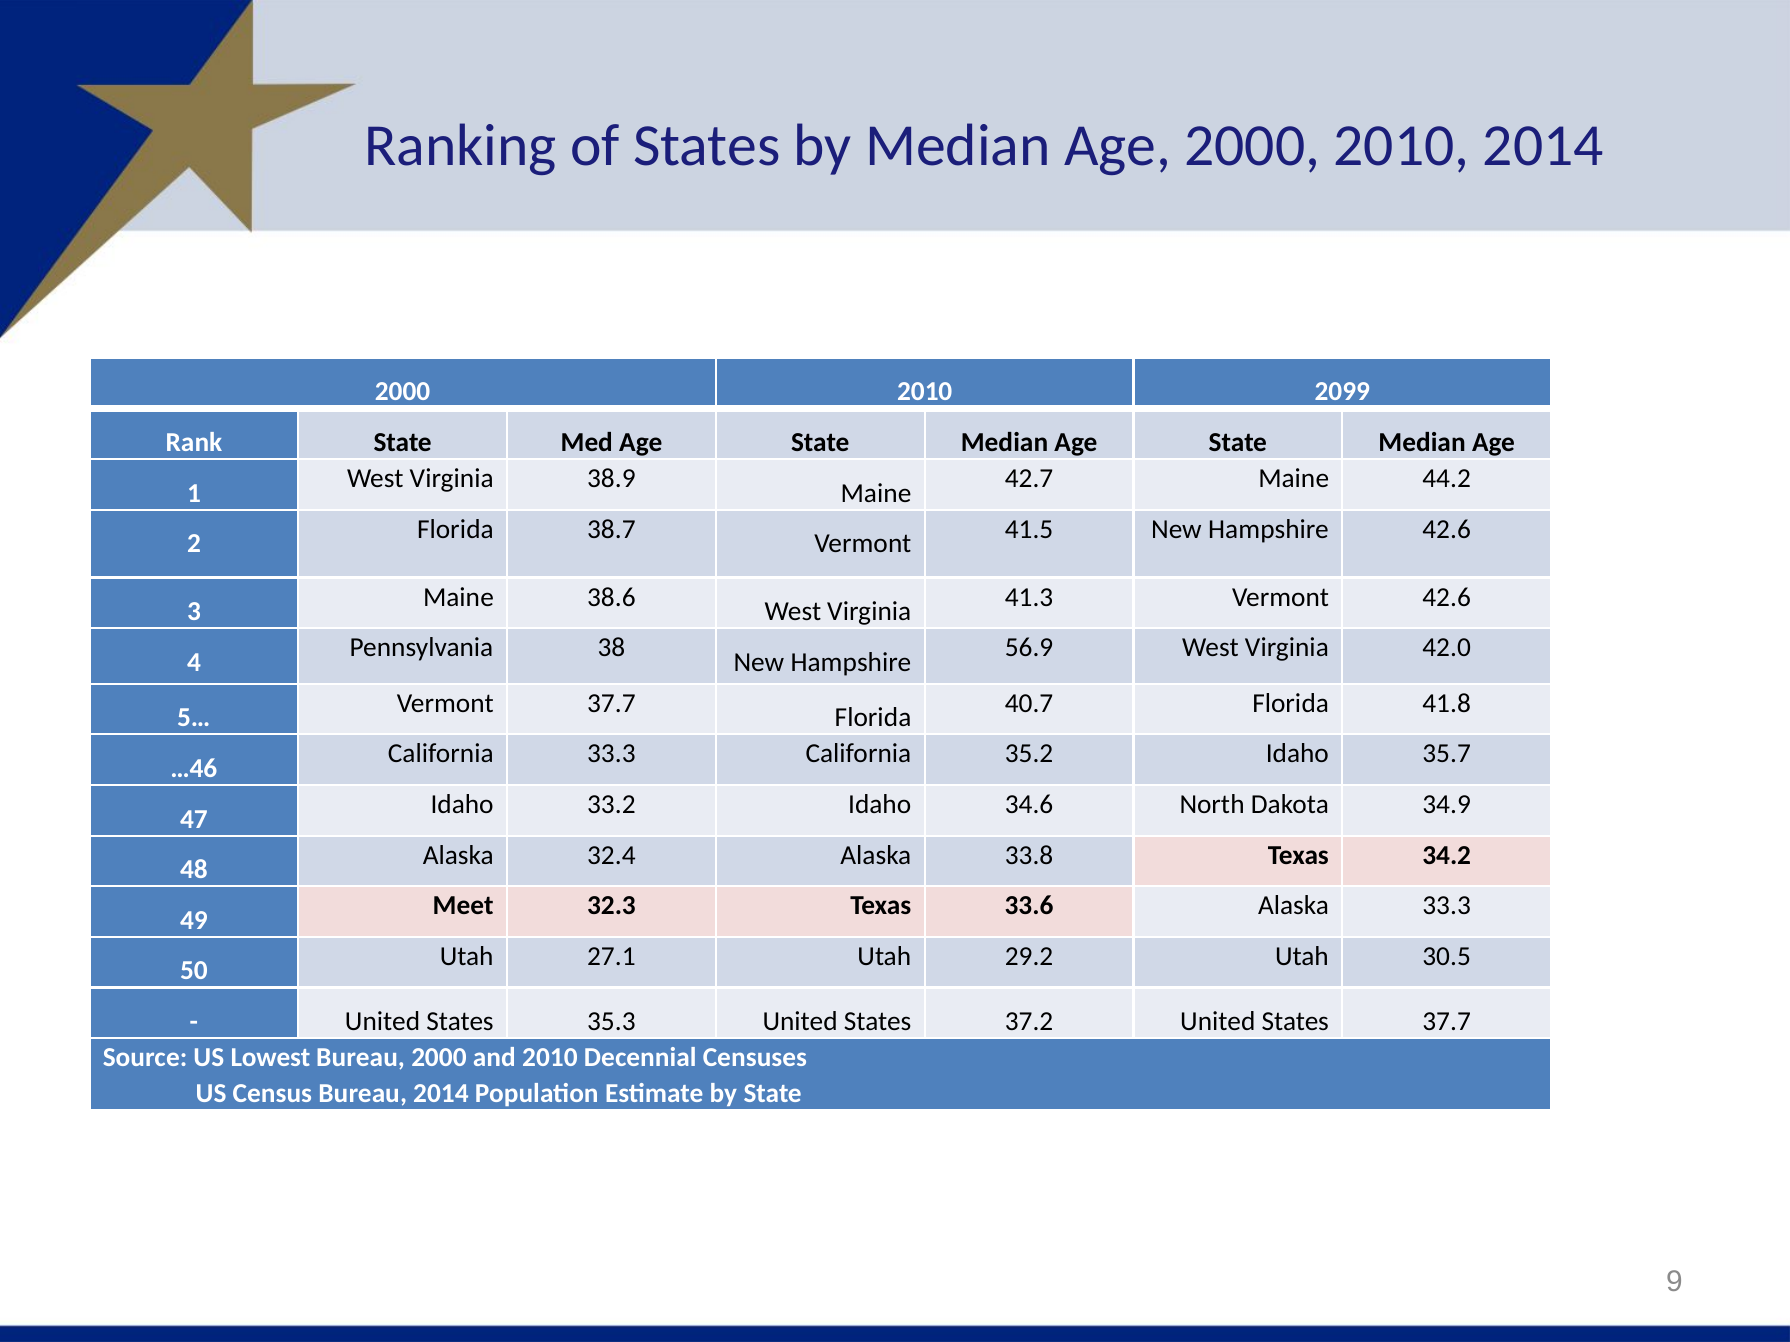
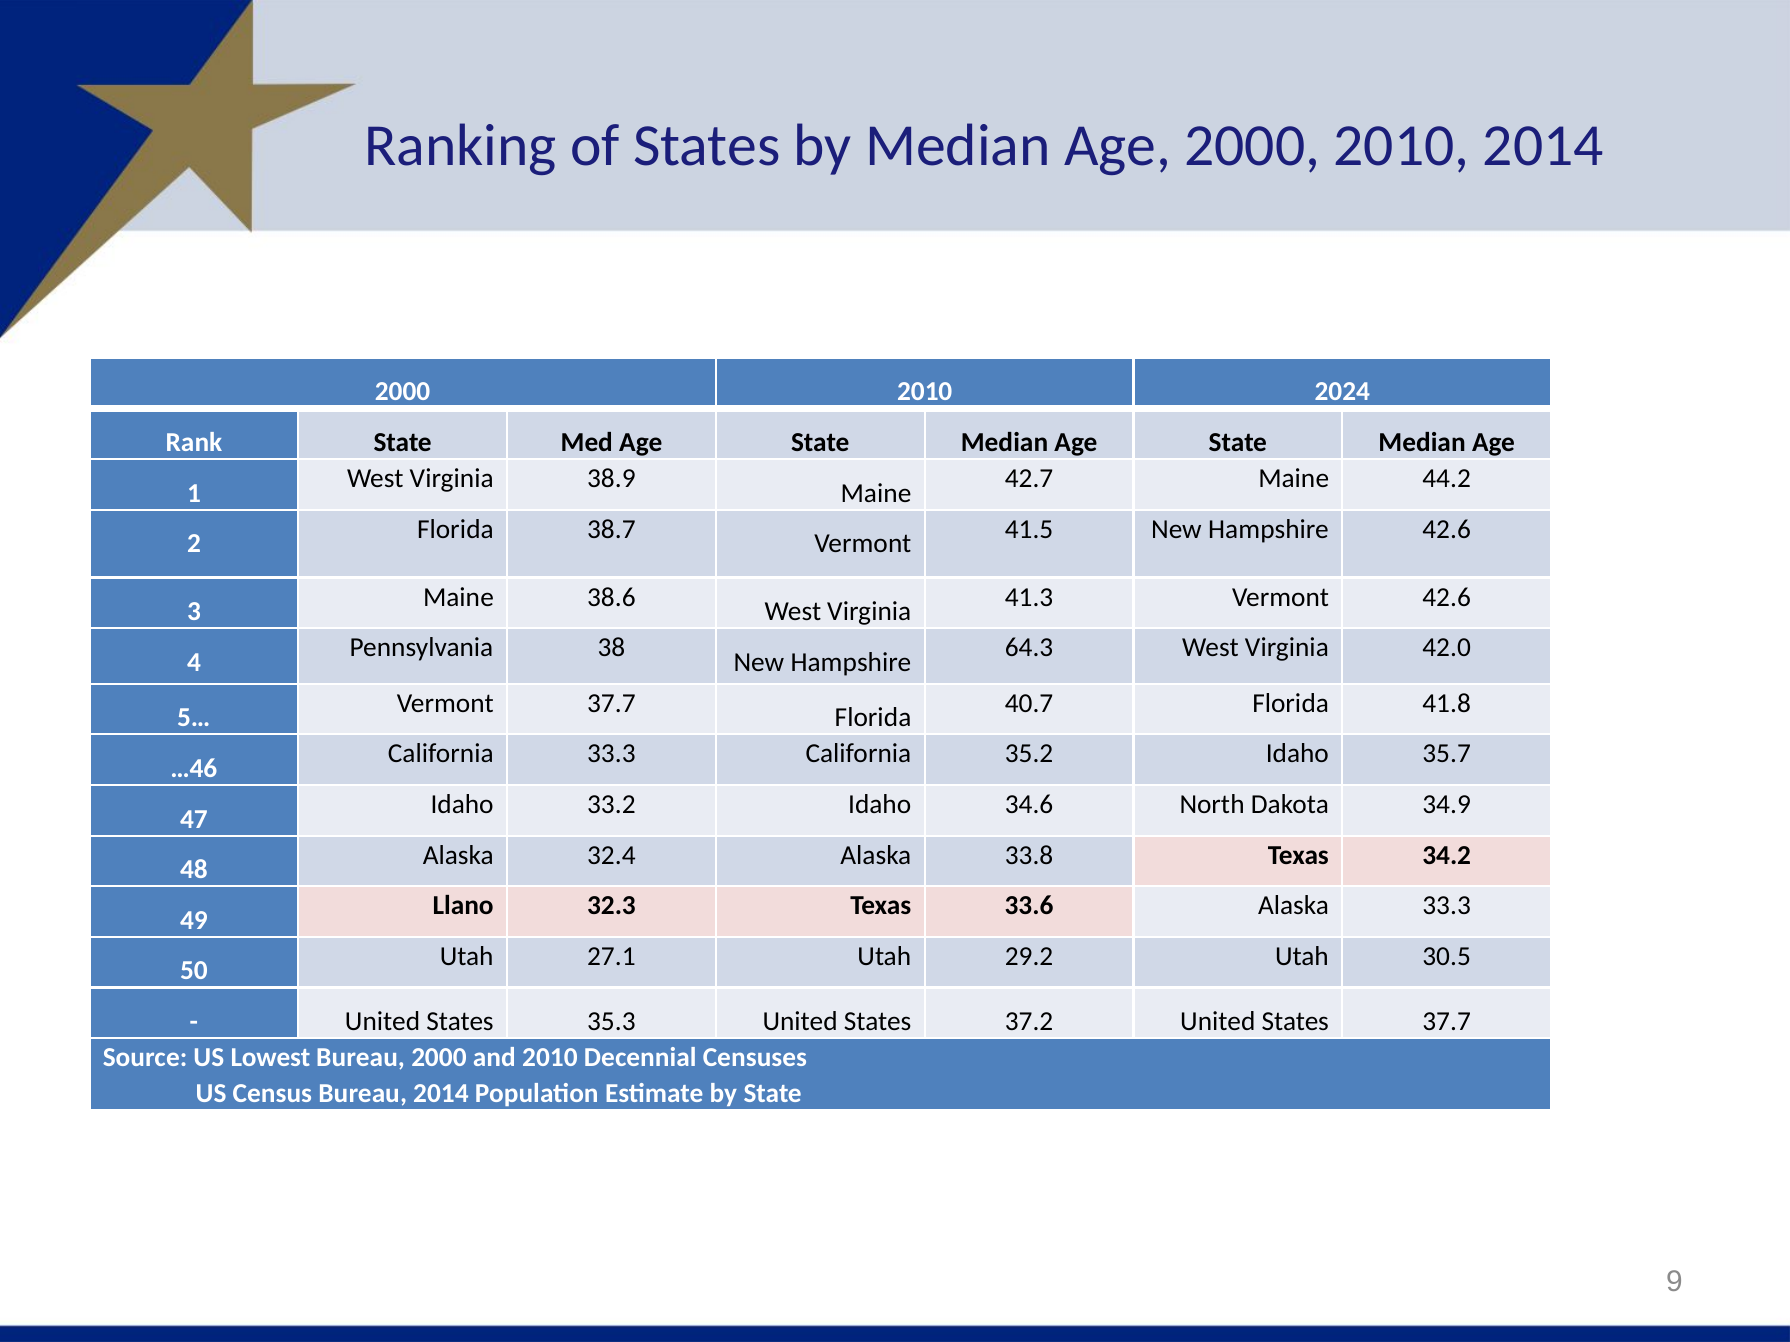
2099: 2099 -> 2024
56.9: 56.9 -> 64.3
Meet: Meet -> Llano
